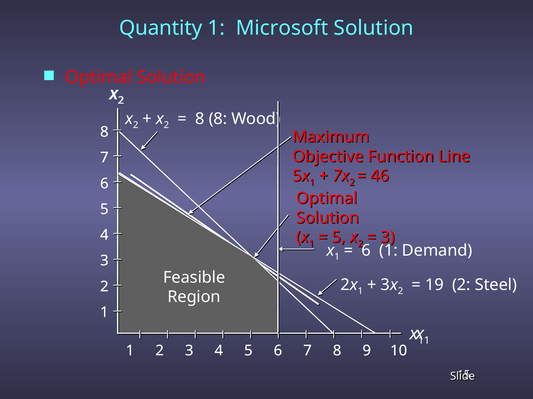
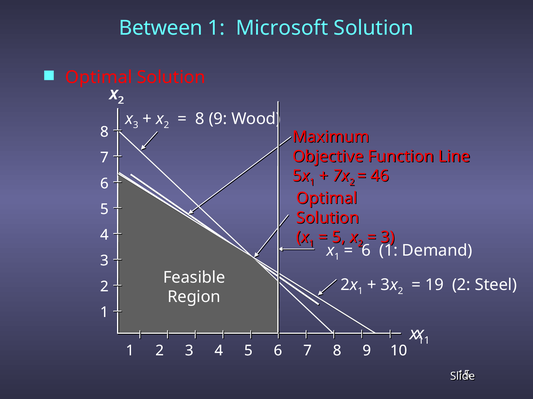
Quantity: Quantity -> Between
2 at (136, 125): 2 -> 3
8 at (218, 119): 8 -> 9
